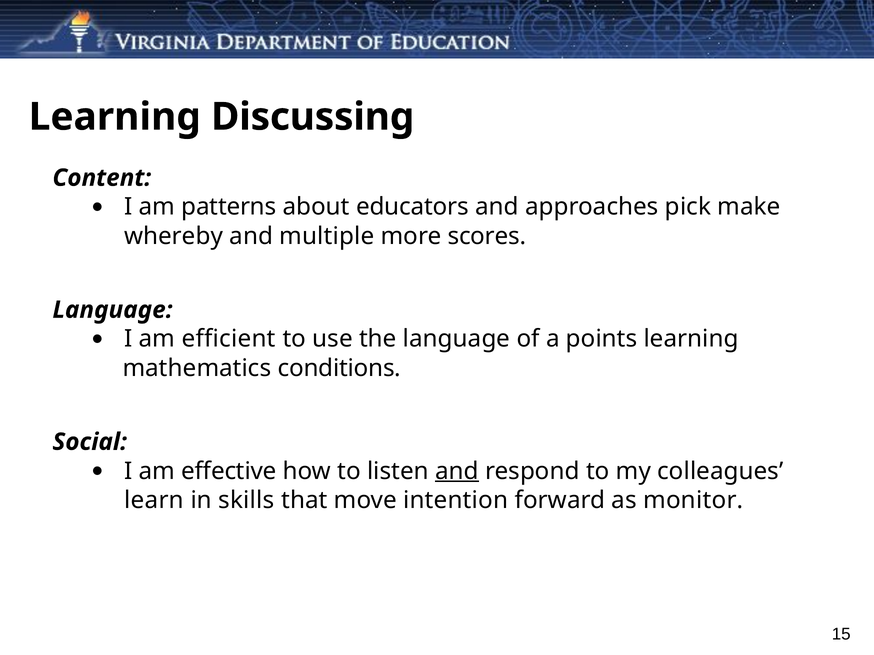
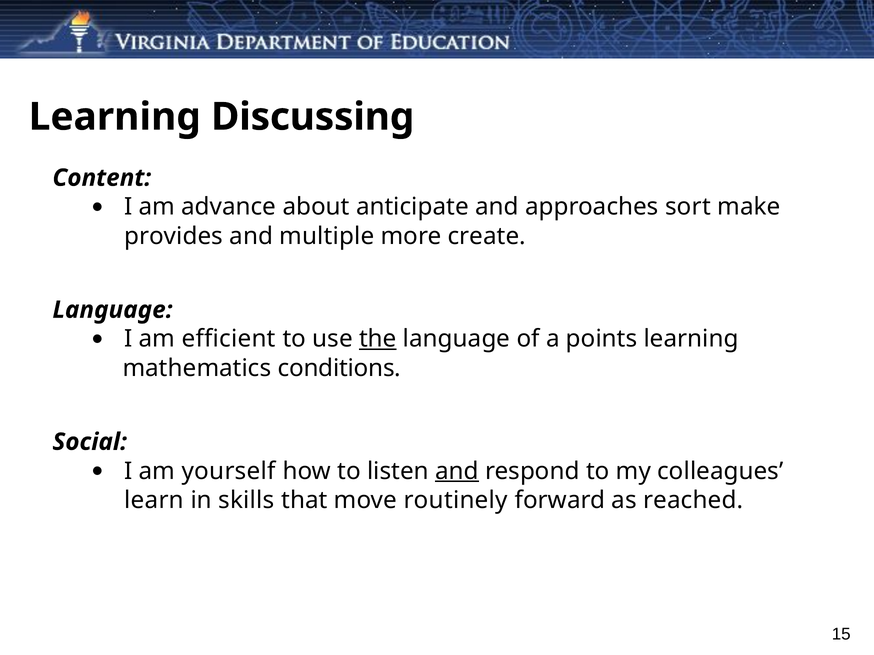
patterns: patterns -> advance
educators: educators -> anticipate
pick: pick -> sort
whereby: whereby -> provides
scores: scores -> create
the underline: none -> present
effective: effective -> yourself
intention: intention -> routinely
monitor: monitor -> reached
